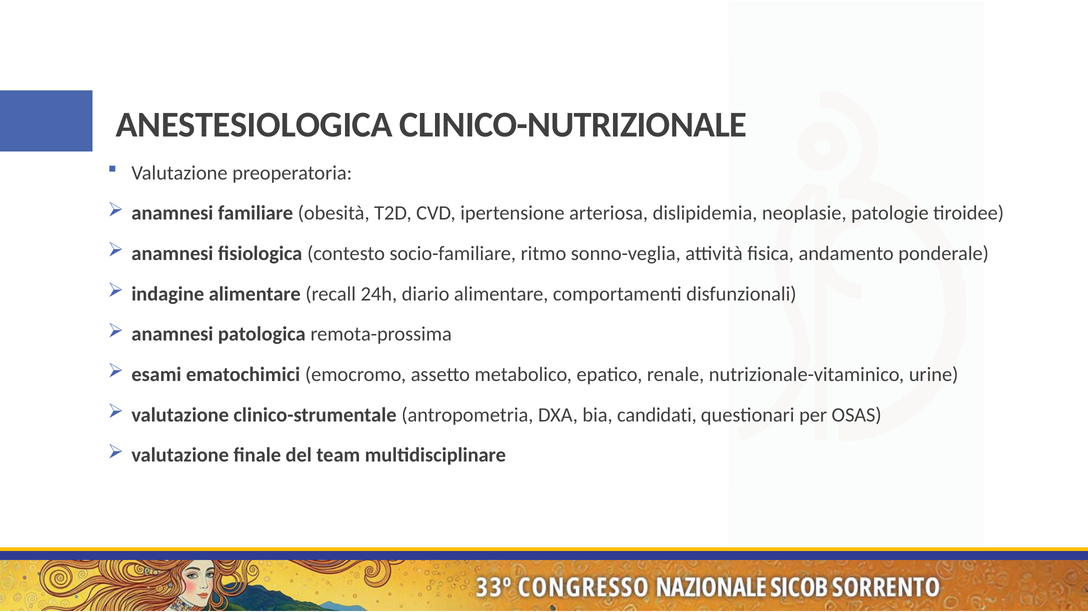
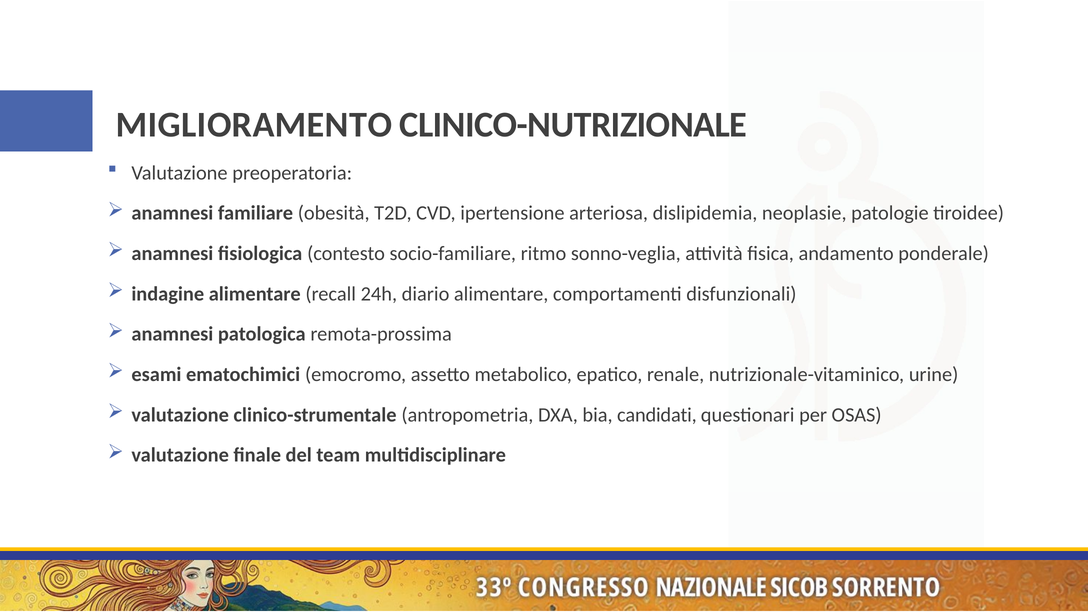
ANESTESIOLOGICA: ANESTESIOLOGICA -> MIGLIORAMENTO
